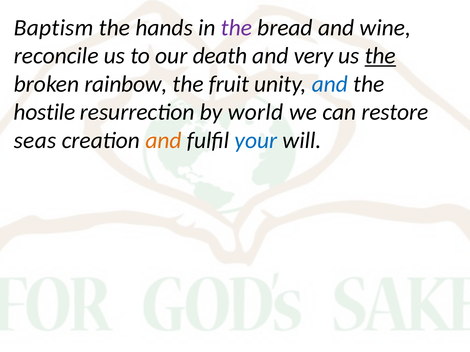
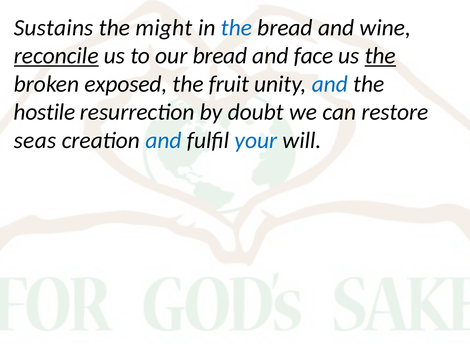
Baptism: Baptism -> Sustains
hands: hands -> might
the at (236, 28) colour: purple -> blue
reconcile underline: none -> present
our death: death -> bread
very: very -> face
rainbow: rainbow -> exposed
world: world -> doubt
and at (163, 141) colour: orange -> blue
